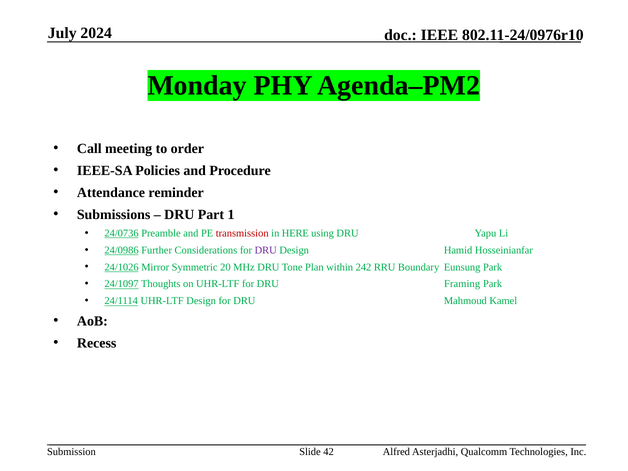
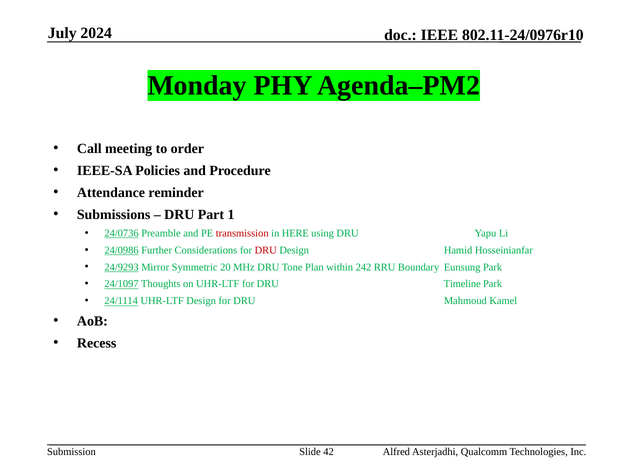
DRU at (266, 250) colour: purple -> red
24/1026: 24/1026 -> 24/9293
Framing: Framing -> Timeline
